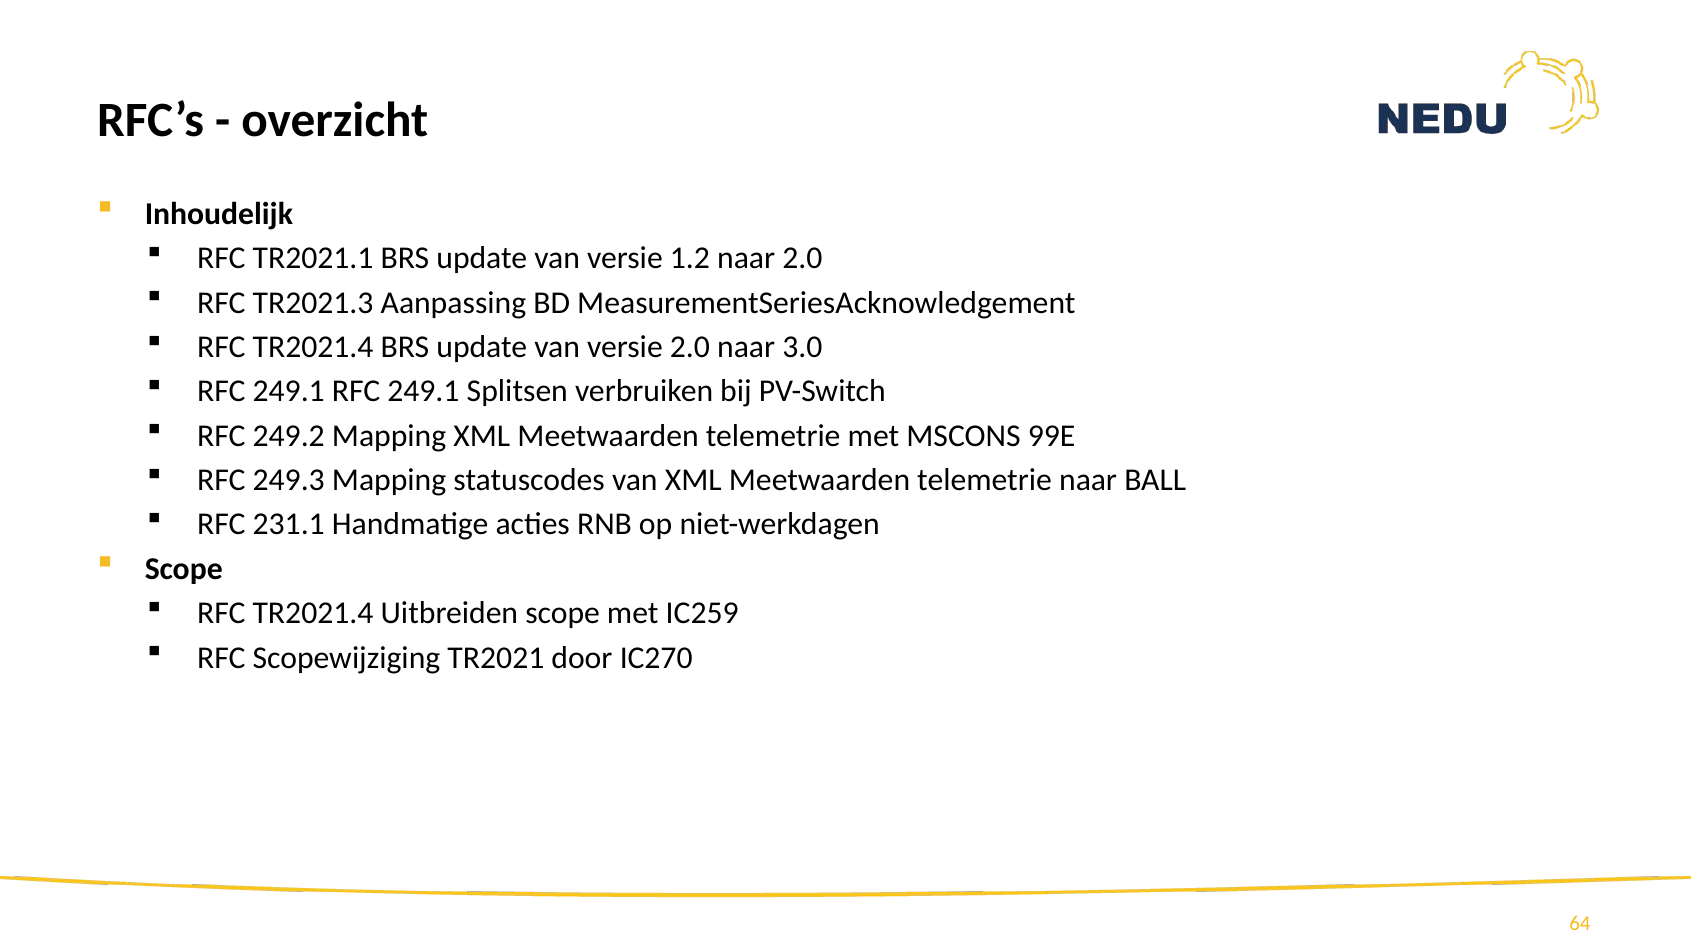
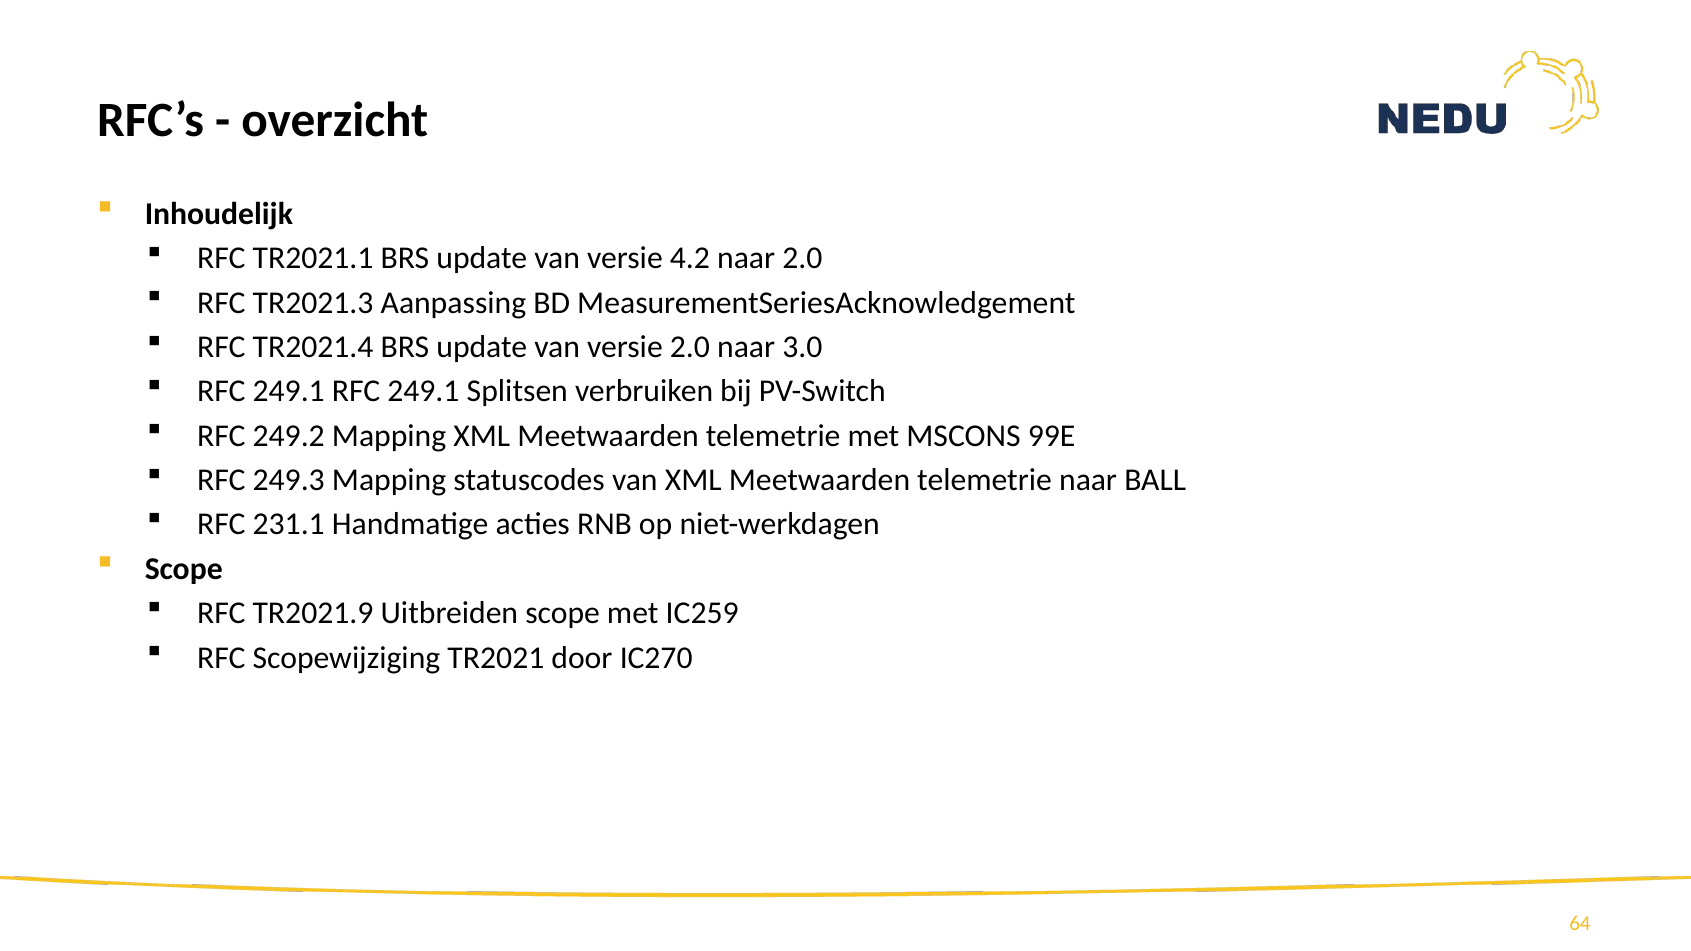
1.2: 1.2 -> 4.2
TR2021.4 at (313, 613): TR2021.4 -> TR2021.9
